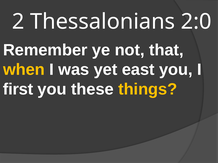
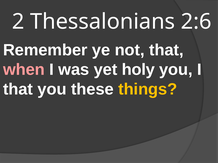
2:0: 2:0 -> 2:6
when colour: yellow -> pink
east: east -> holy
first at (18, 89): first -> that
